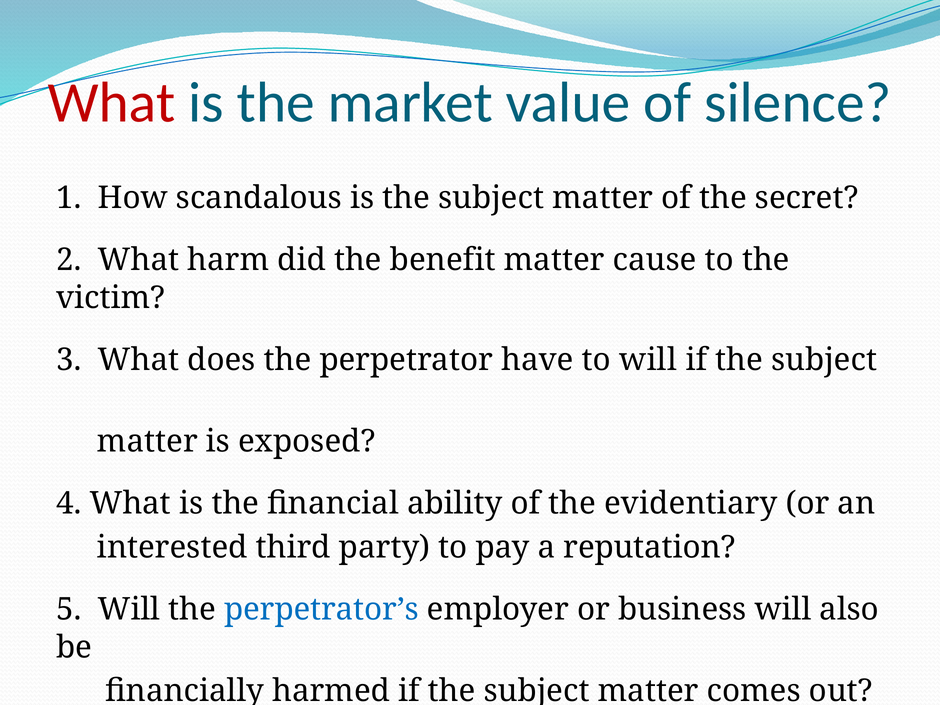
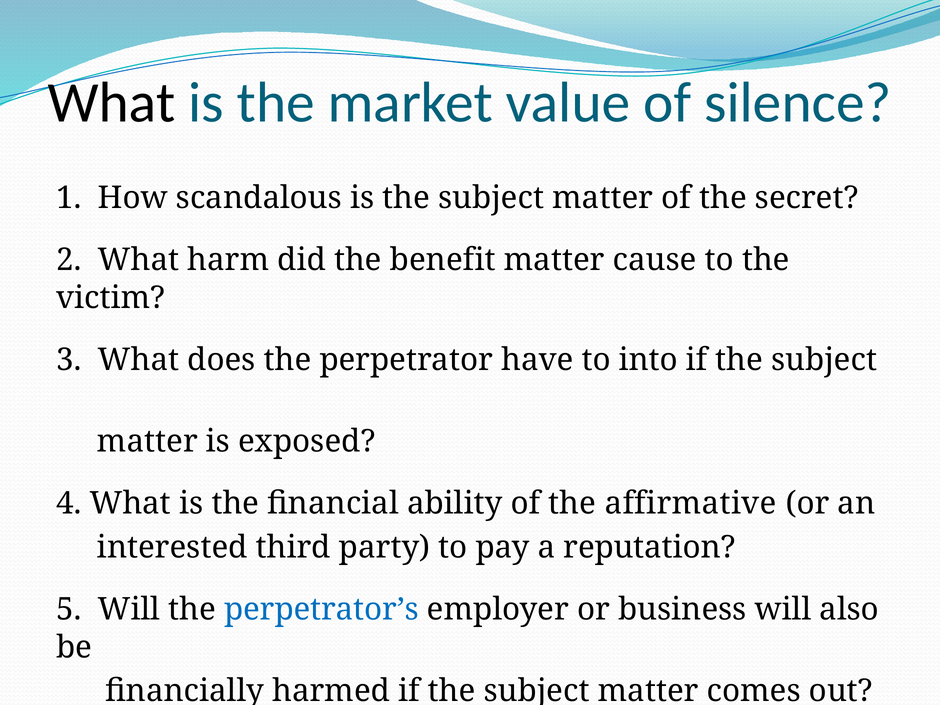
What at (112, 103) colour: red -> black
to will: will -> into
evidentiary: evidentiary -> affirmative
